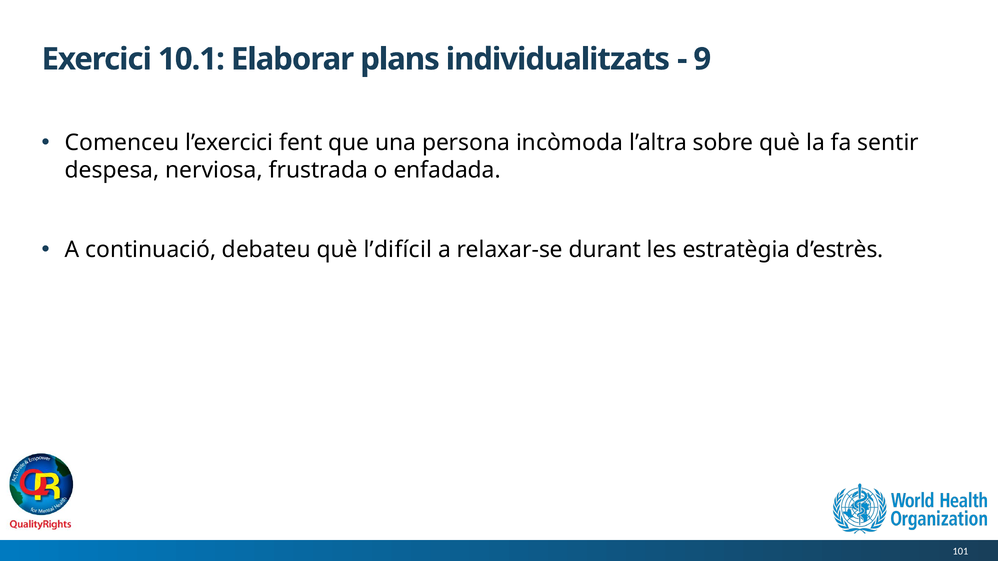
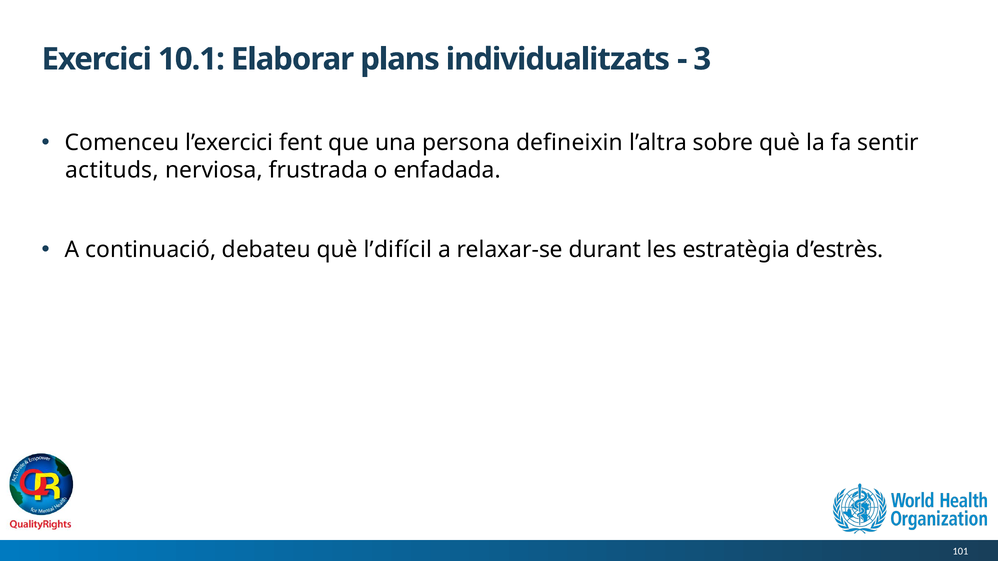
9: 9 -> 3
incòmoda: incòmoda -> defineixin
despesa: despesa -> actituds
